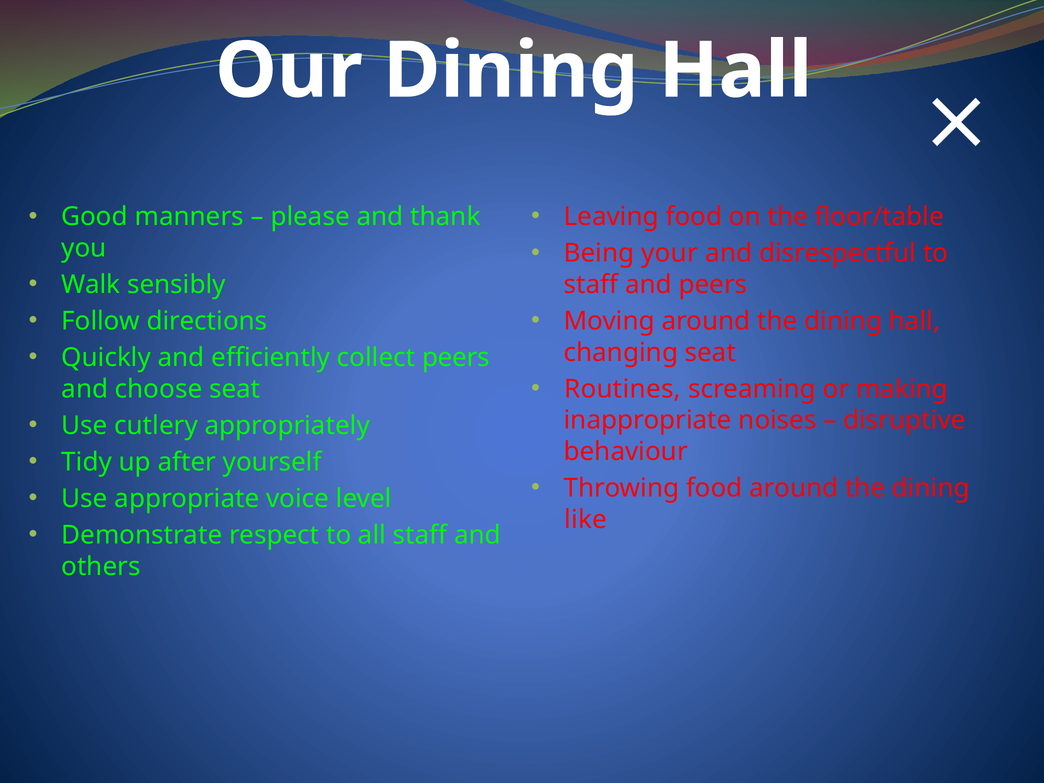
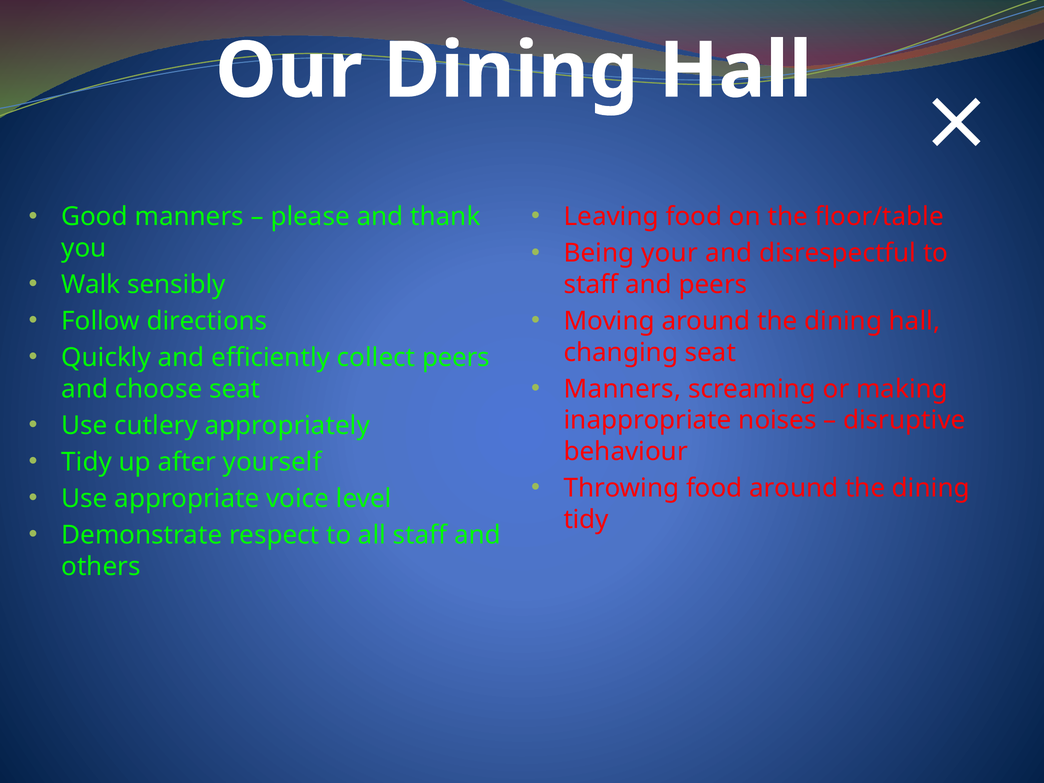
Routines at (622, 389): Routines -> Manners
like at (586, 520): like -> tidy
